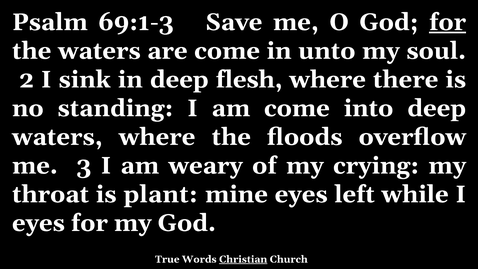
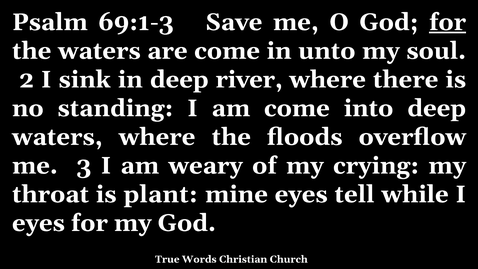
flesh: flesh -> river
left: left -> tell
Christian underline: present -> none
